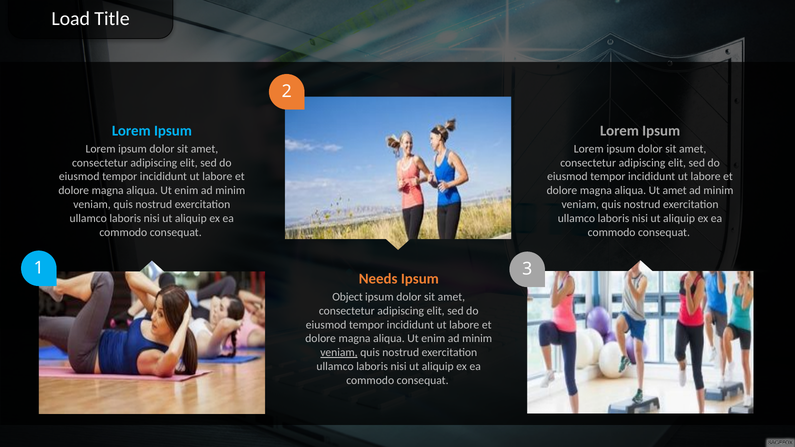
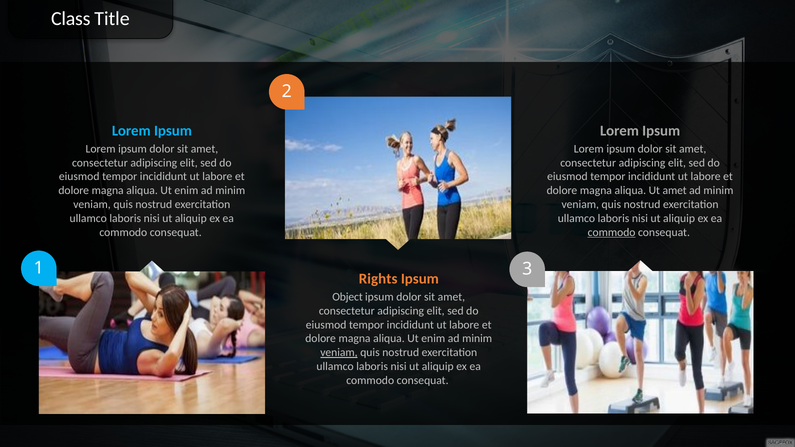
Load: Load -> Class
commodo at (612, 232) underline: none -> present
Needs: Needs -> Rights
